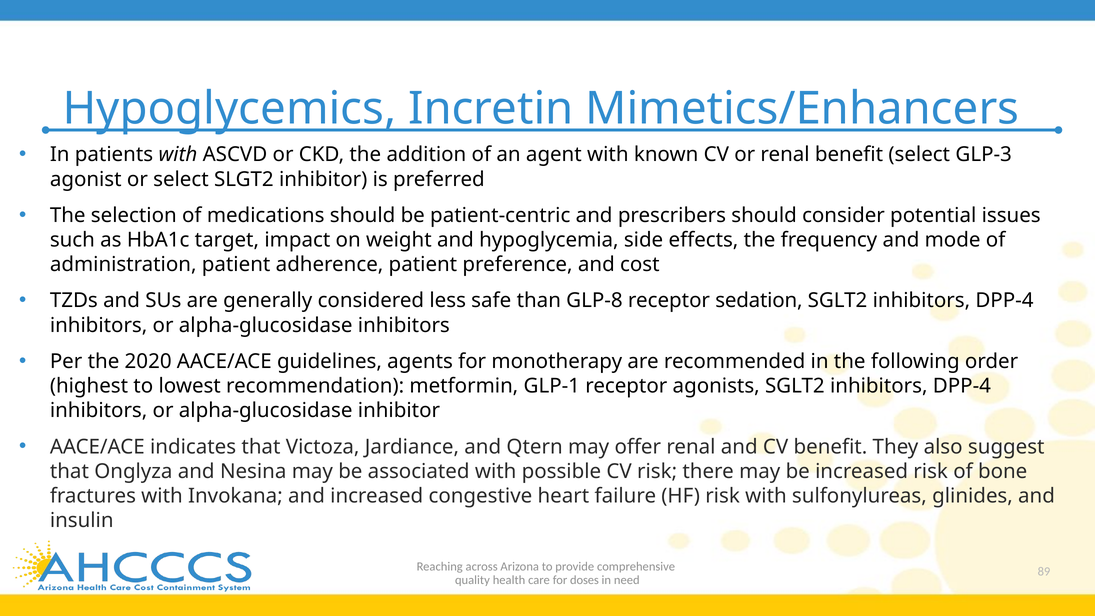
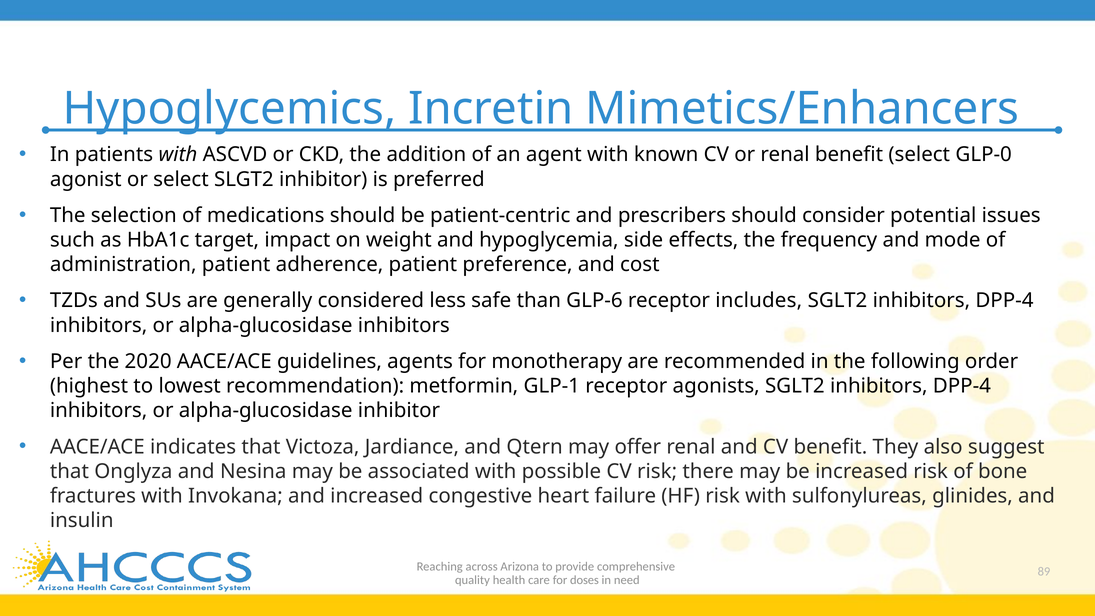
GLP-3: GLP-3 -> GLP-0
GLP-8: GLP-8 -> GLP-6
sedation: sedation -> includes
